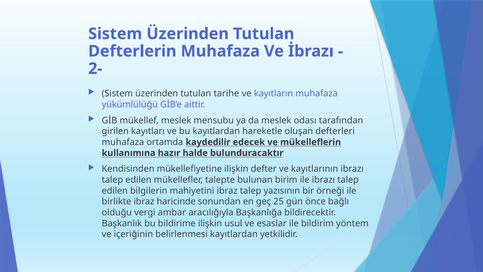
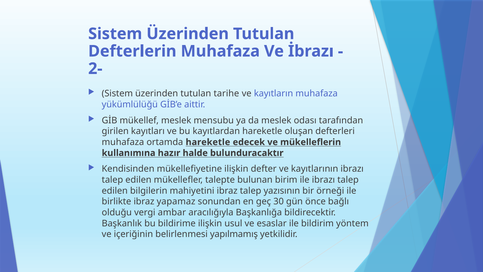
ortamda kaydedilir: kaydedilir -> hareketle
haricinde: haricinde -> yapamaz
25: 25 -> 30
belirlenmesi kayıtlardan: kayıtlardan -> yapılmamış
